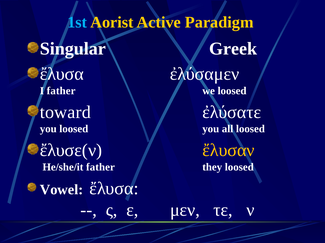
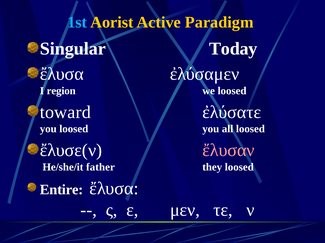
Greek: Greek -> Today
I father: father -> region
ἔλυσαν colour: yellow -> pink
Vowel: Vowel -> Entire
